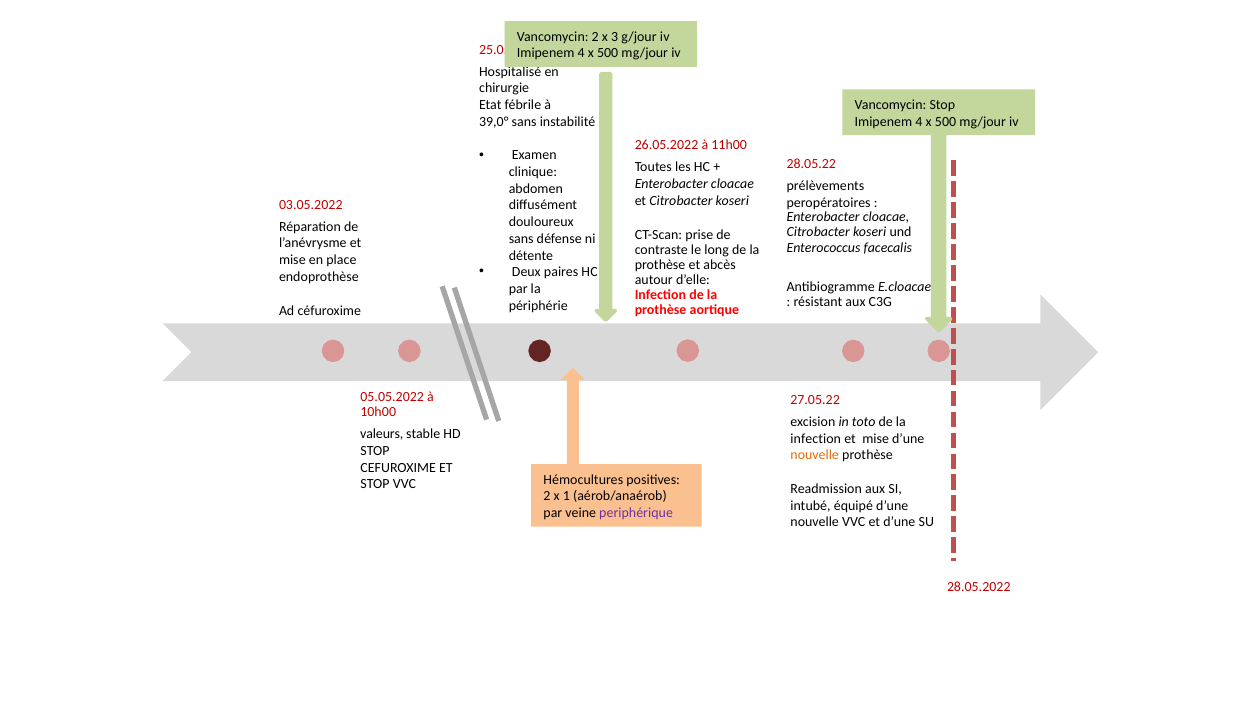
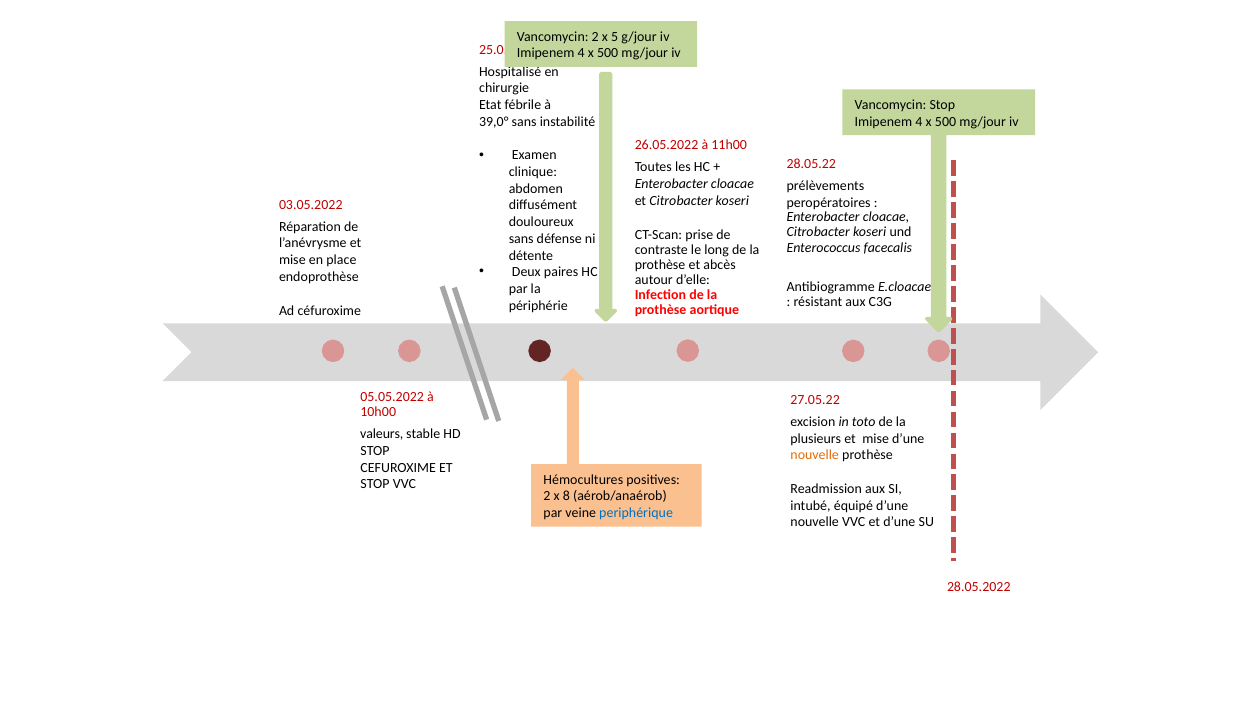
3: 3 -> 5
infection at (816, 439): infection -> plusieurs
1: 1 -> 8
periphérique colour: purple -> blue
